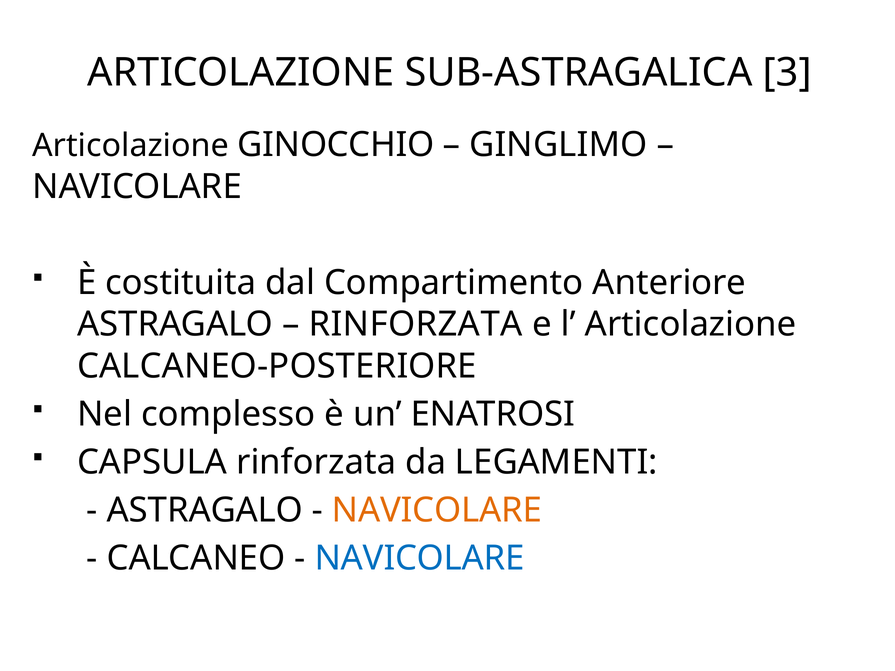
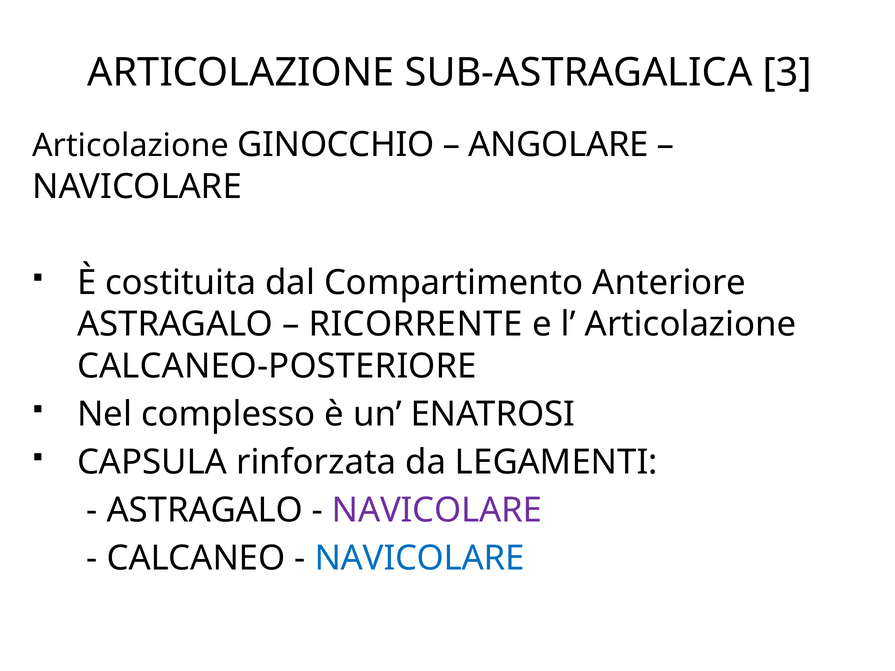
GINGLIMO: GINGLIMO -> ANGOLARE
RINFORZATA at (416, 325): RINFORZATA -> RICORRENTE
NAVICOLARE at (437, 510) colour: orange -> purple
